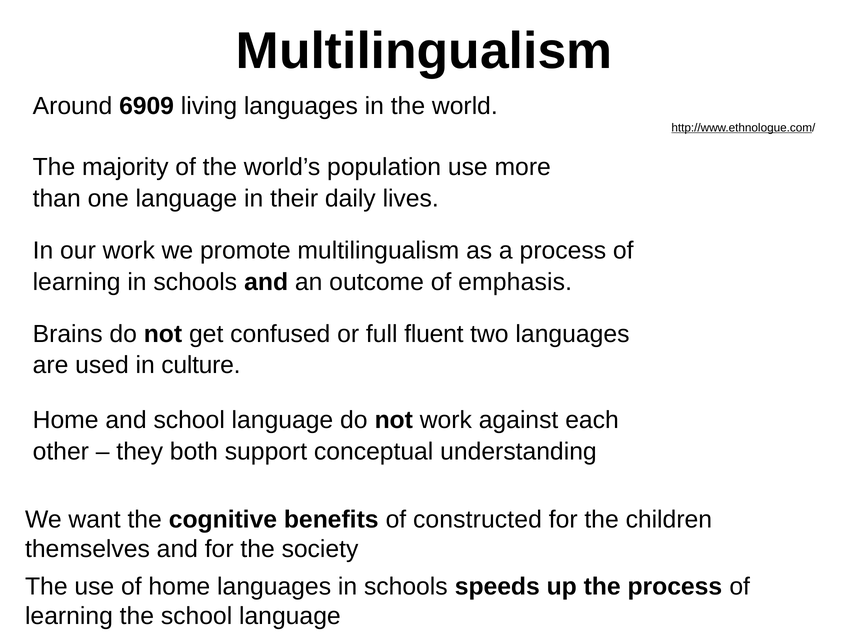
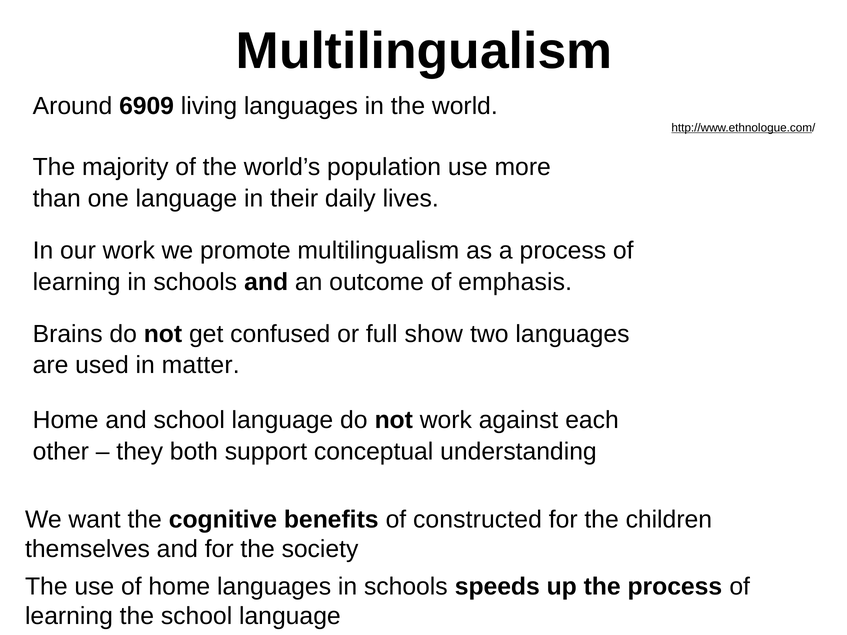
fluent: fluent -> show
culture: culture -> matter
